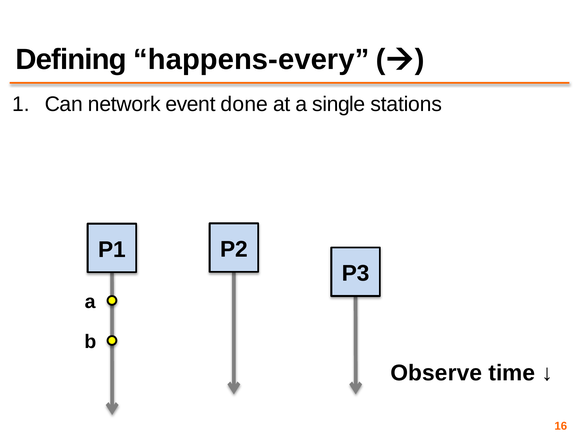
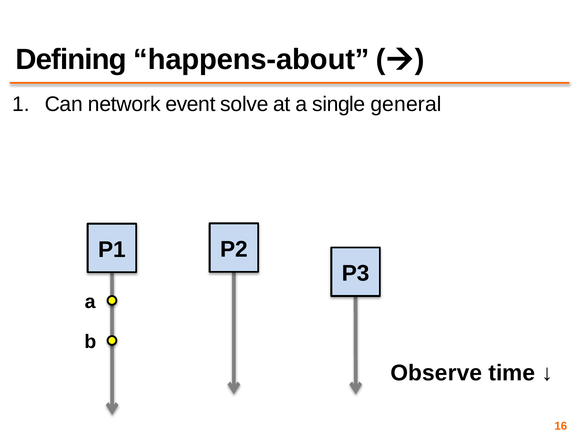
happens-every: happens-every -> happens-about
done: done -> solve
stations: stations -> general
